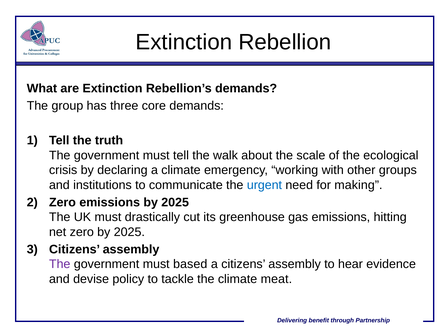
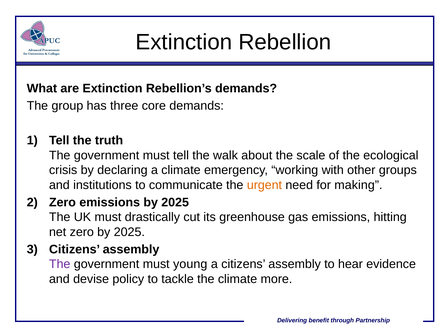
urgent colour: blue -> orange
based: based -> young
meat: meat -> more
